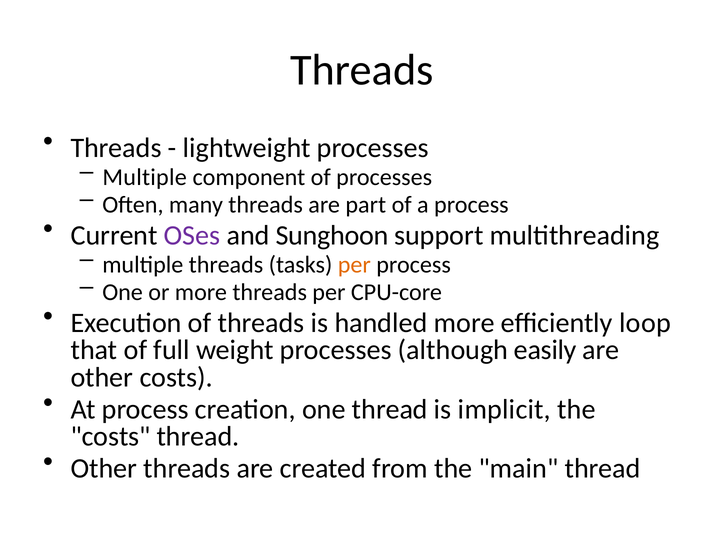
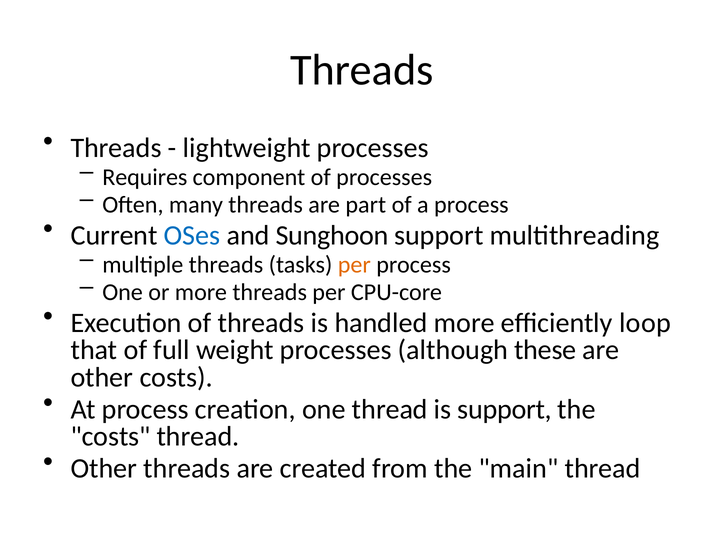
Multiple at (145, 177): Multiple -> Requires
OSes colour: purple -> blue
easily: easily -> these
is implicit: implicit -> support
